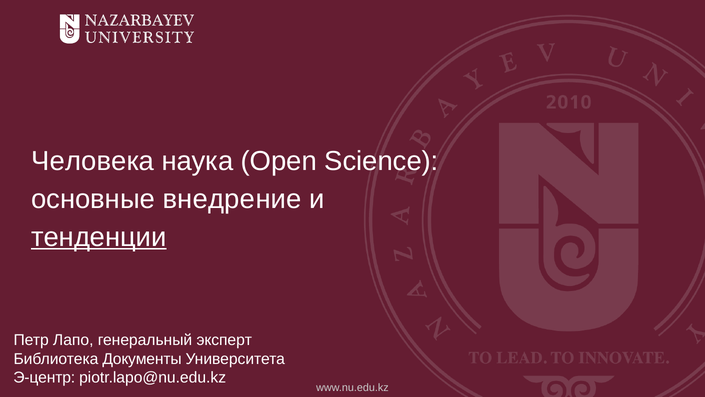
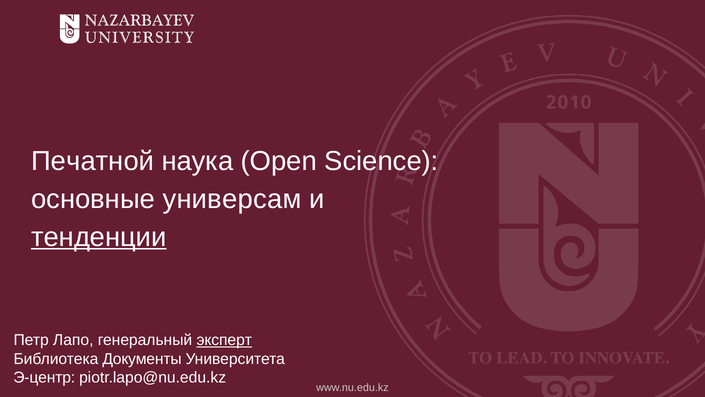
Человека: Человека -> Печатной
внедрение: внедрение -> универсам
эксперт underline: none -> present
